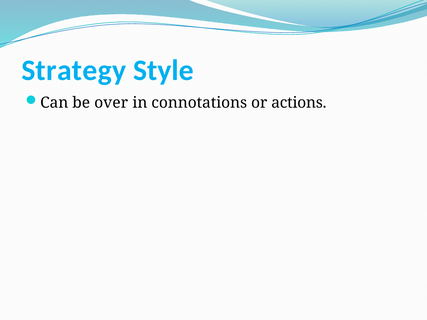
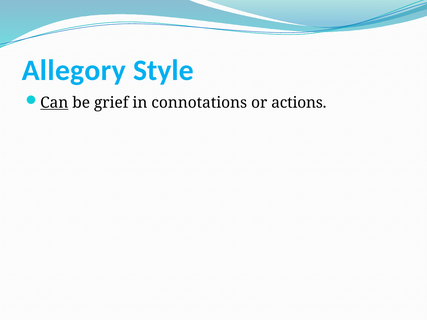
Strategy: Strategy -> Allegory
Can underline: none -> present
over: over -> grief
